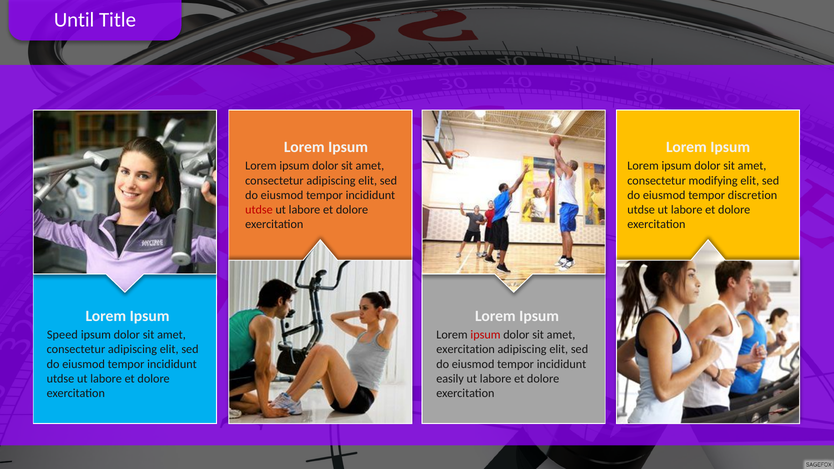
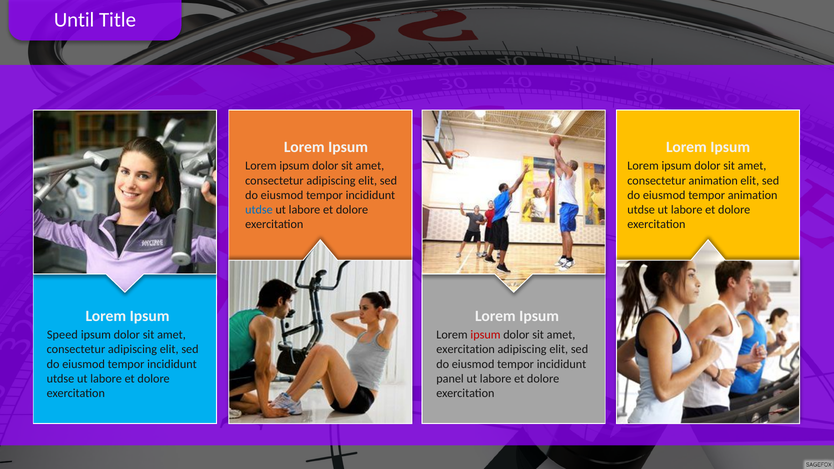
consectetur modifying: modifying -> animation
tempor discretion: discretion -> animation
utdse at (259, 210) colour: red -> blue
easily: easily -> panel
